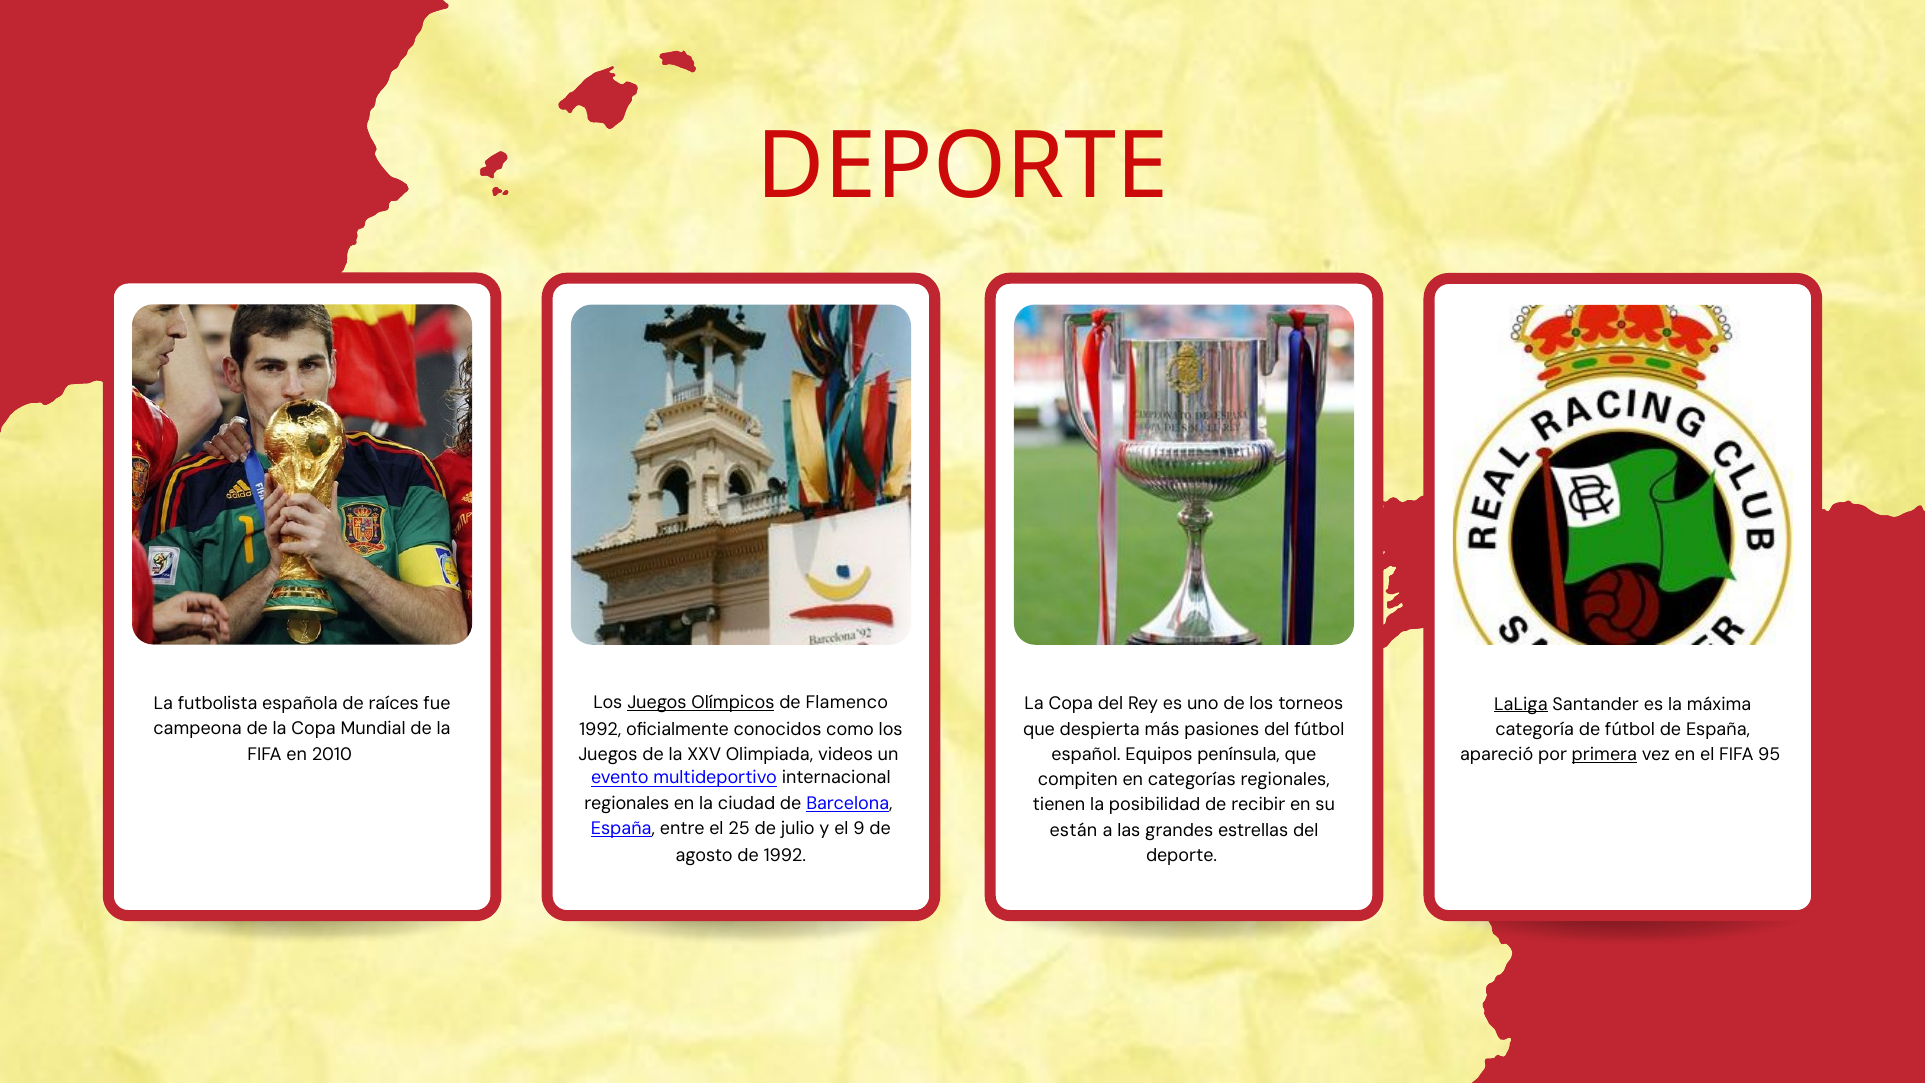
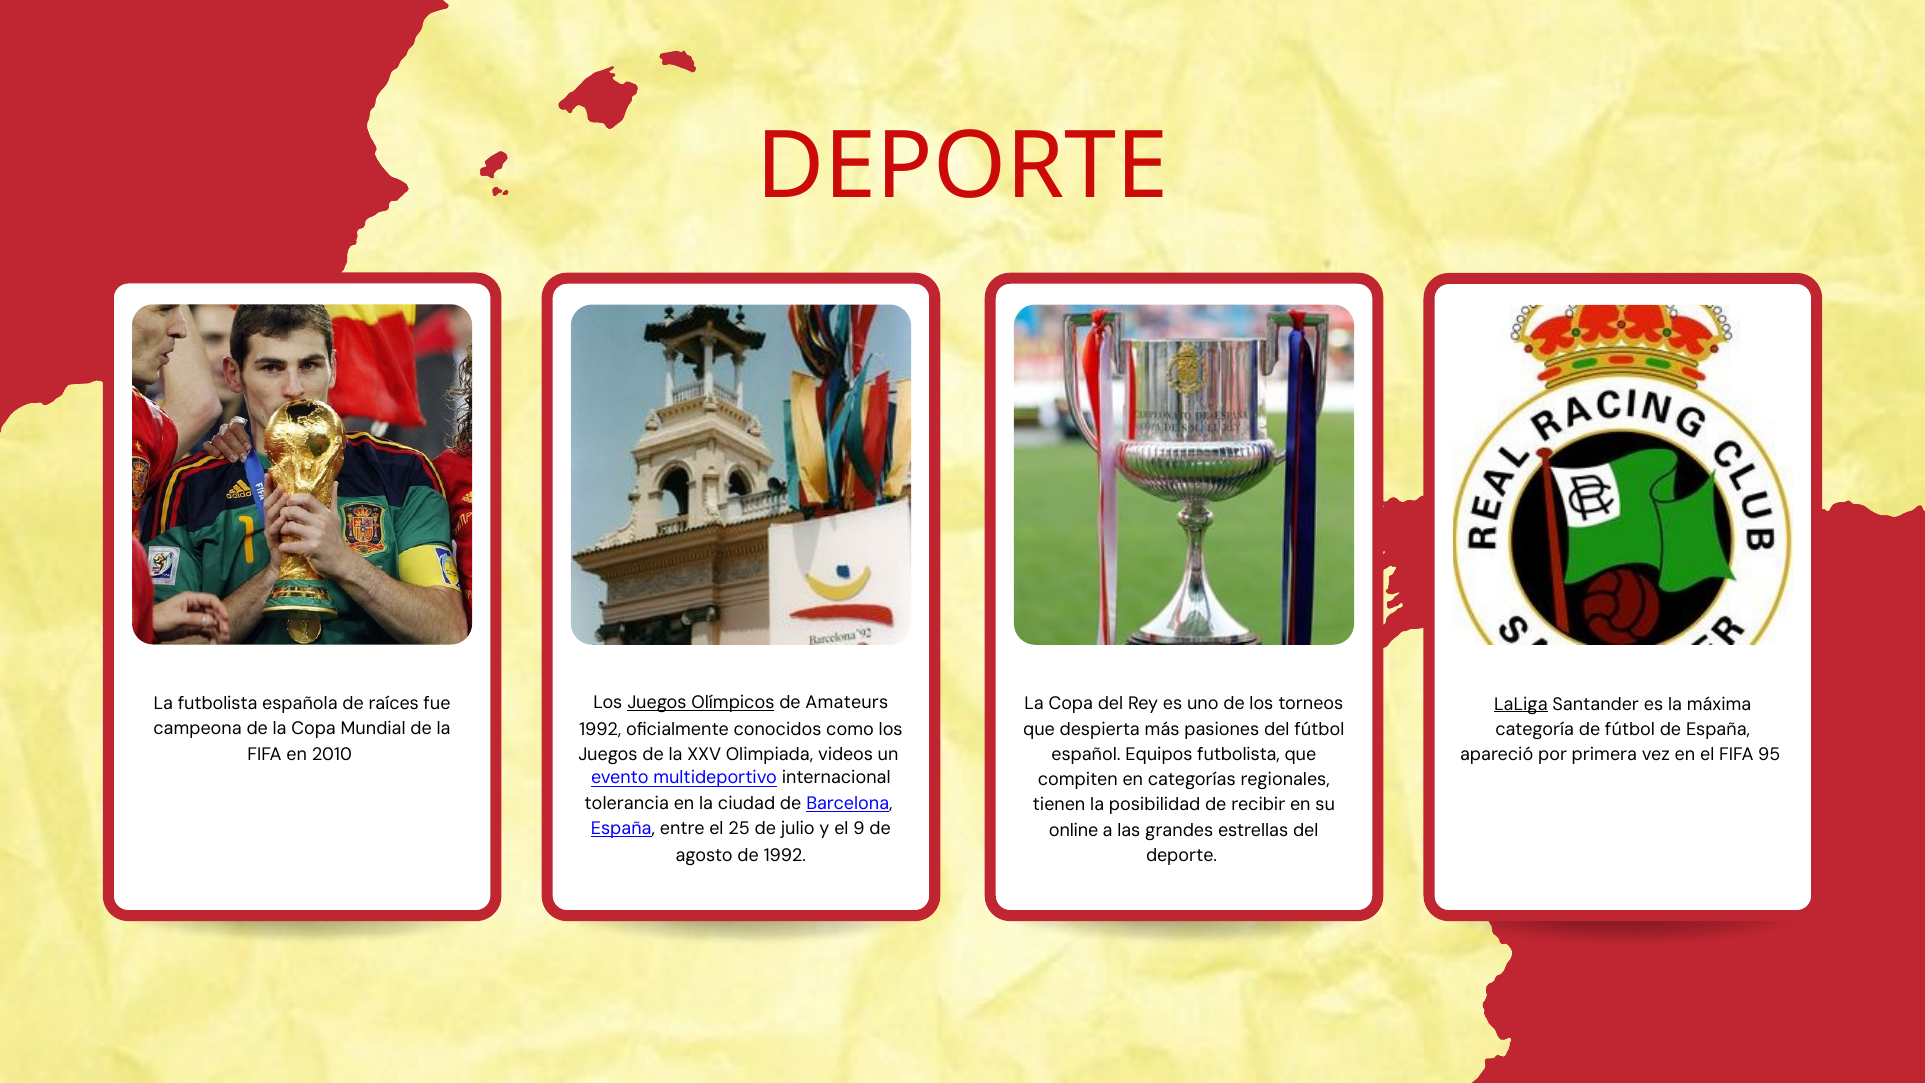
Flamenco: Flamenco -> Amateurs
Equipos península: península -> futbolista
primera underline: present -> none
regionales at (627, 803): regionales -> tolerancia
están: están -> online
